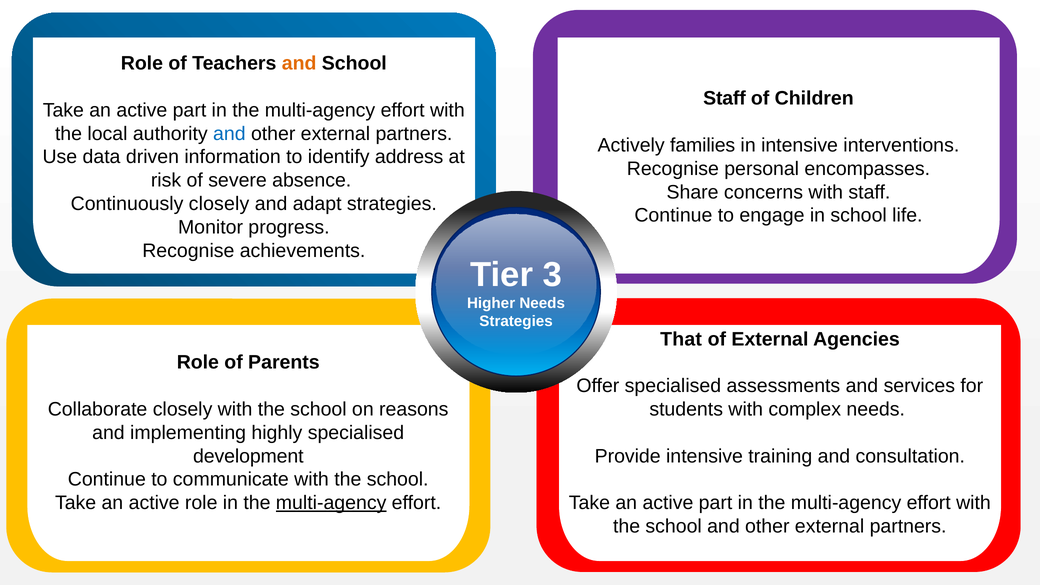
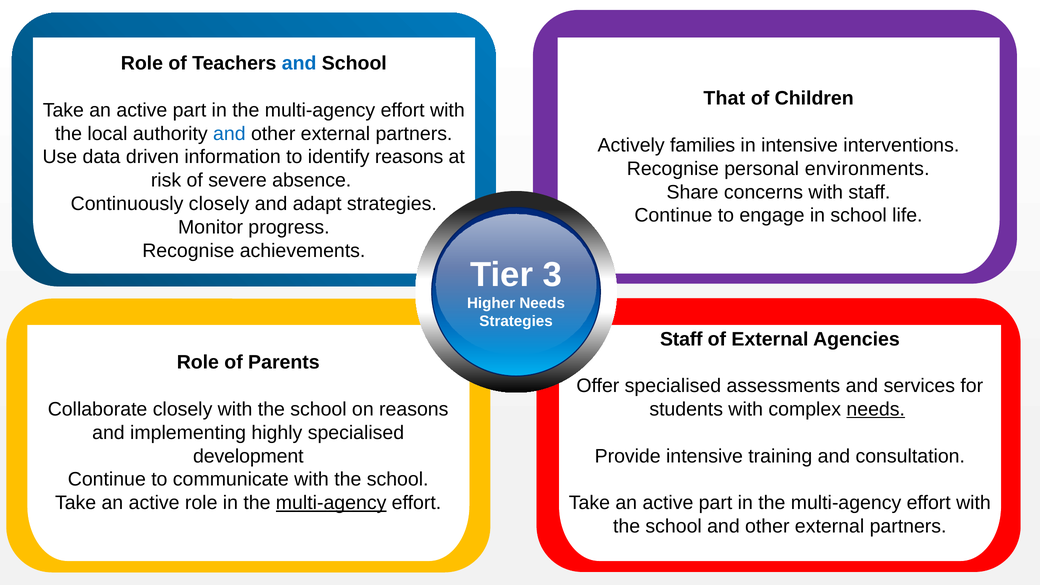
and at (299, 63) colour: orange -> blue
Staff at (725, 98): Staff -> That
identify address: address -> reasons
encompasses: encompasses -> environments
That at (681, 339): That -> Staff
needs at (876, 409) underline: none -> present
